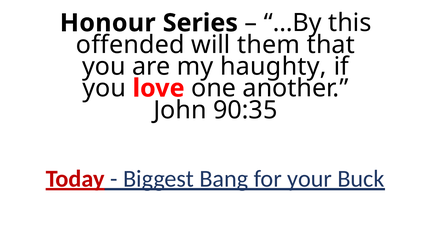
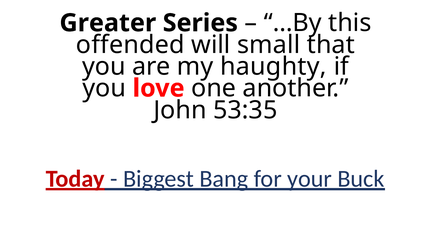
Honour: Honour -> Greater
them: them -> small
90:35: 90:35 -> 53:35
